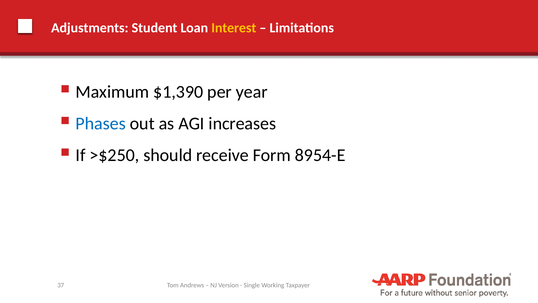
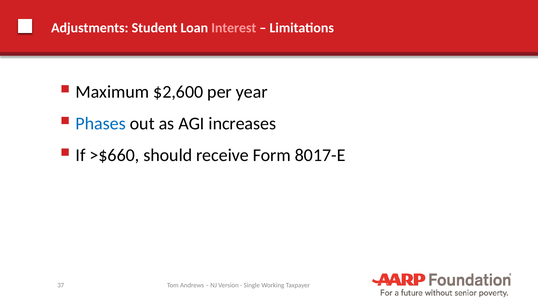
Interest colour: yellow -> pink
$1,390: $1,390 -> $2,600
>$250: >$250 -> >$660
8954-E: 8954-E -> 8017-E
